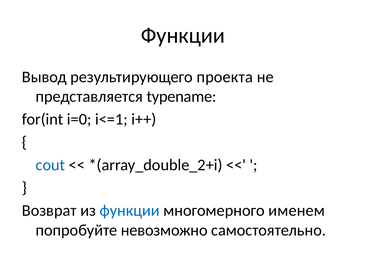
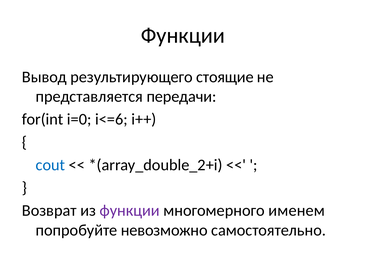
проекта: проекта -> стоящие
typename: typename -> передачи
i<=1: i<=1 -> i<=6
функции at (130, 210) colour: blue -> purple
